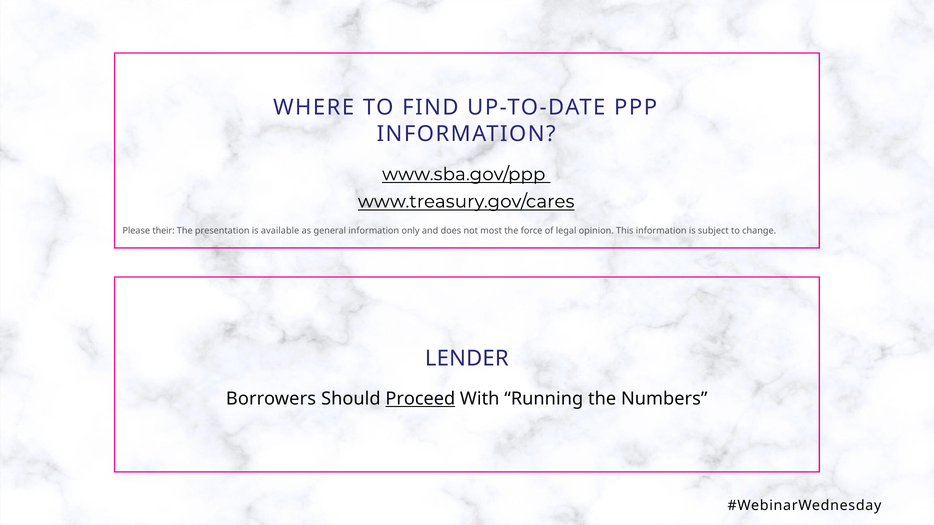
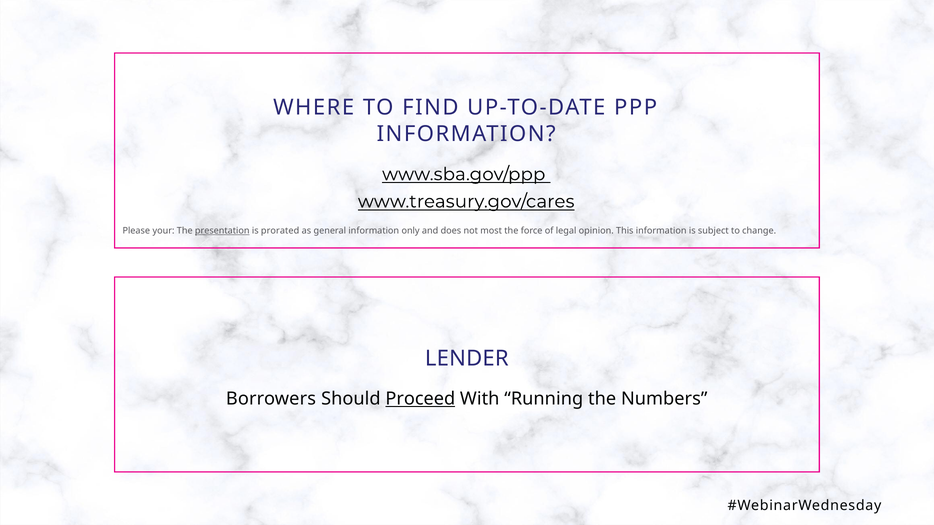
their: their -> your
presentation underline: none -> present
available: available -> prorated
